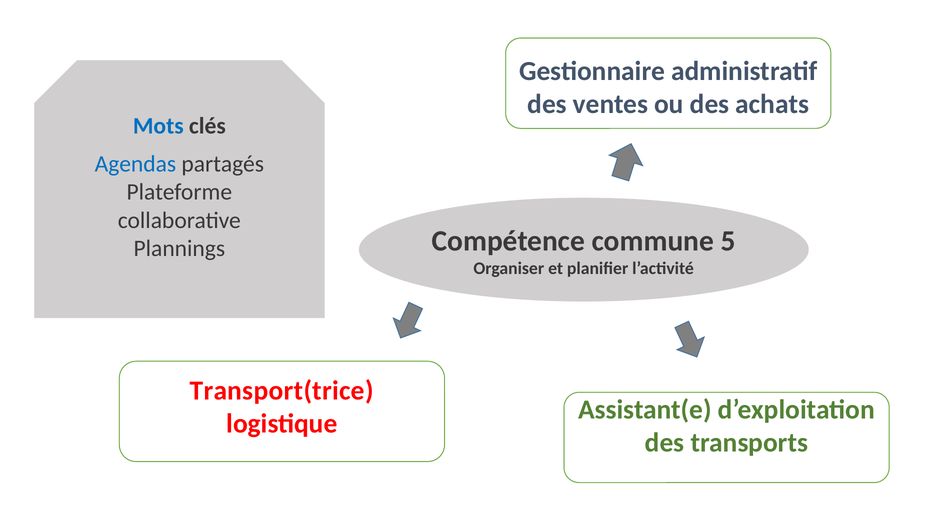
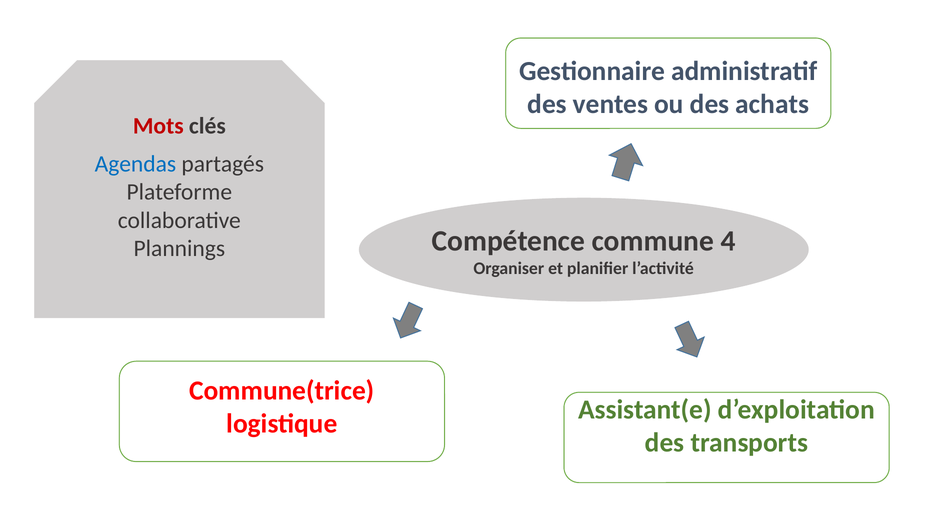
Mots colour: blue -> red
5: 5 -> 4
Transport(trice: Transport(trice -> Commune(trice
